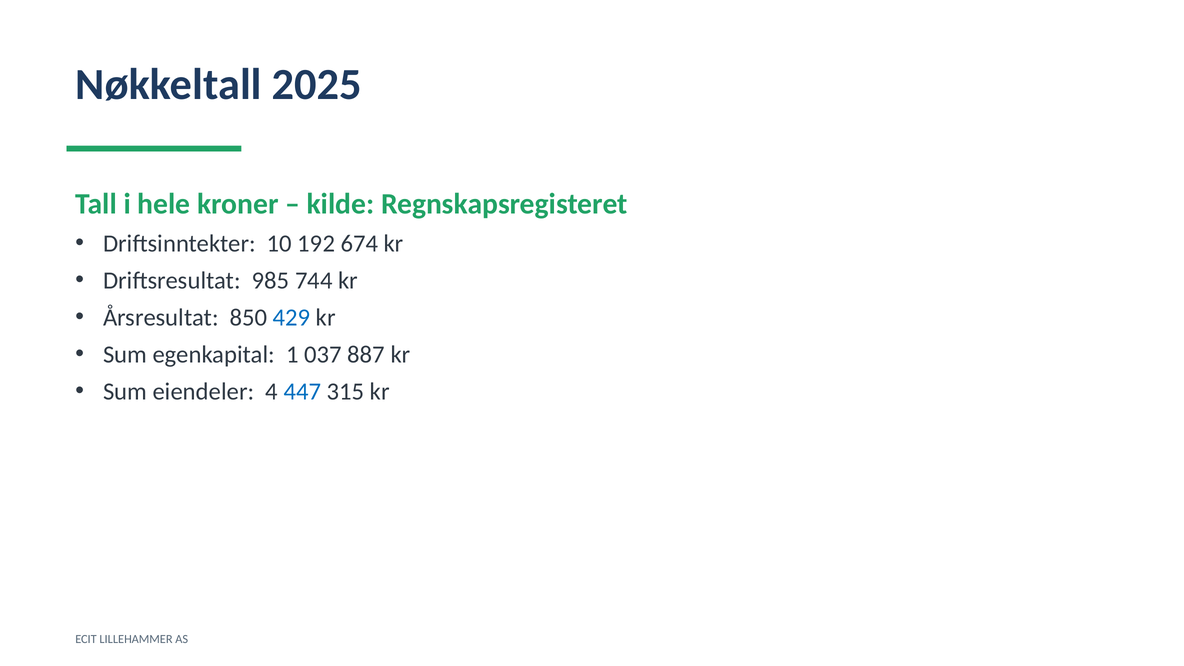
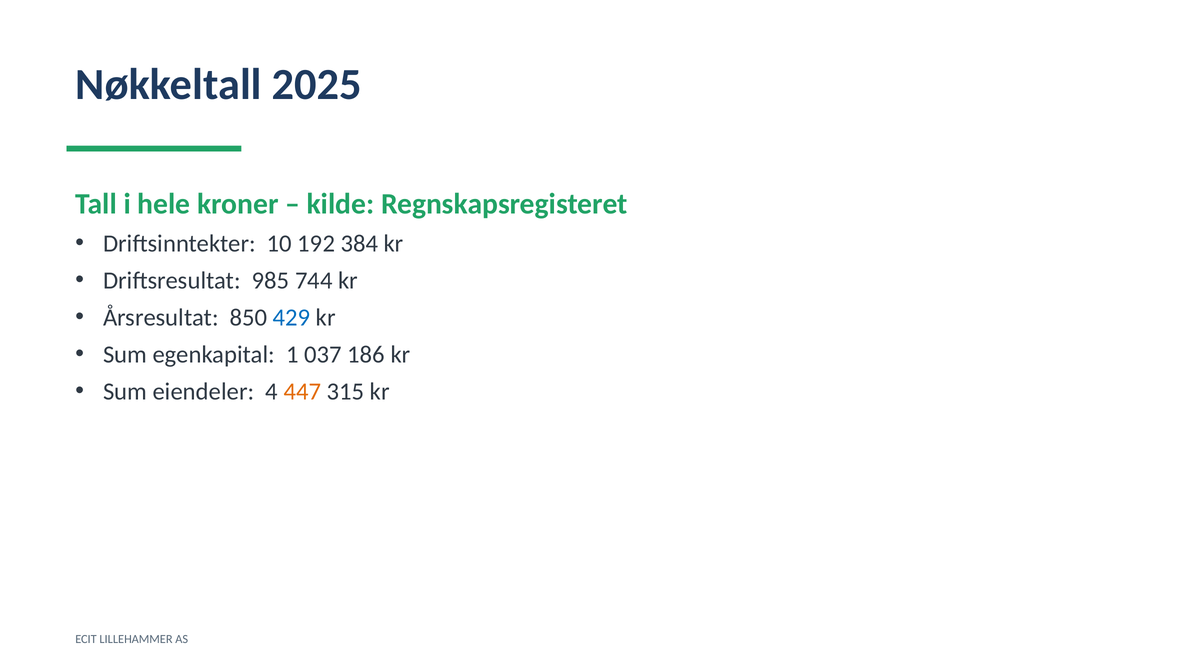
674: 674 -> 384
887: 887 -> 186
447 colour: blue -> orange
